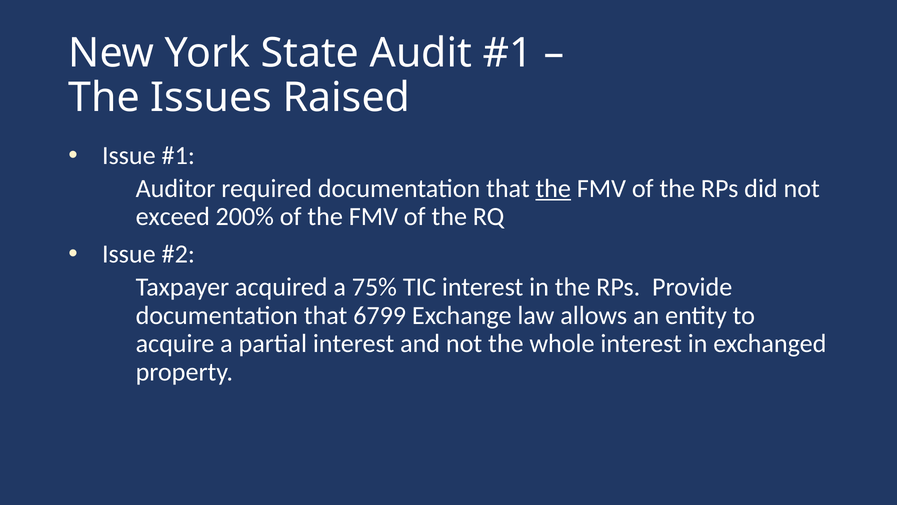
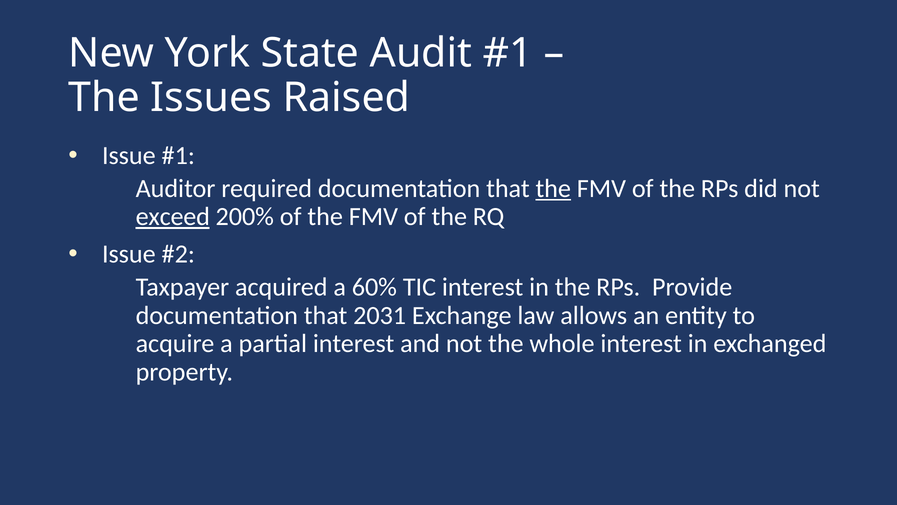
exceed underline: none -> present
75%: 75% -> 60%
6799: 6799 -> 2031
